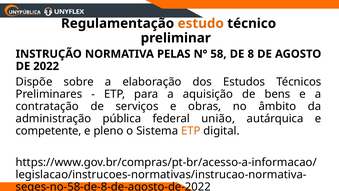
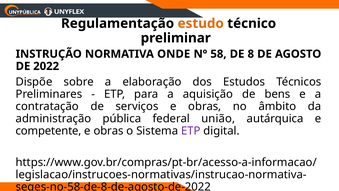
PELAS: PELAS -> ONDE
pleno at (109, 131): pleno -> obras
ETP at (191, 131) colour: orange -> purple
